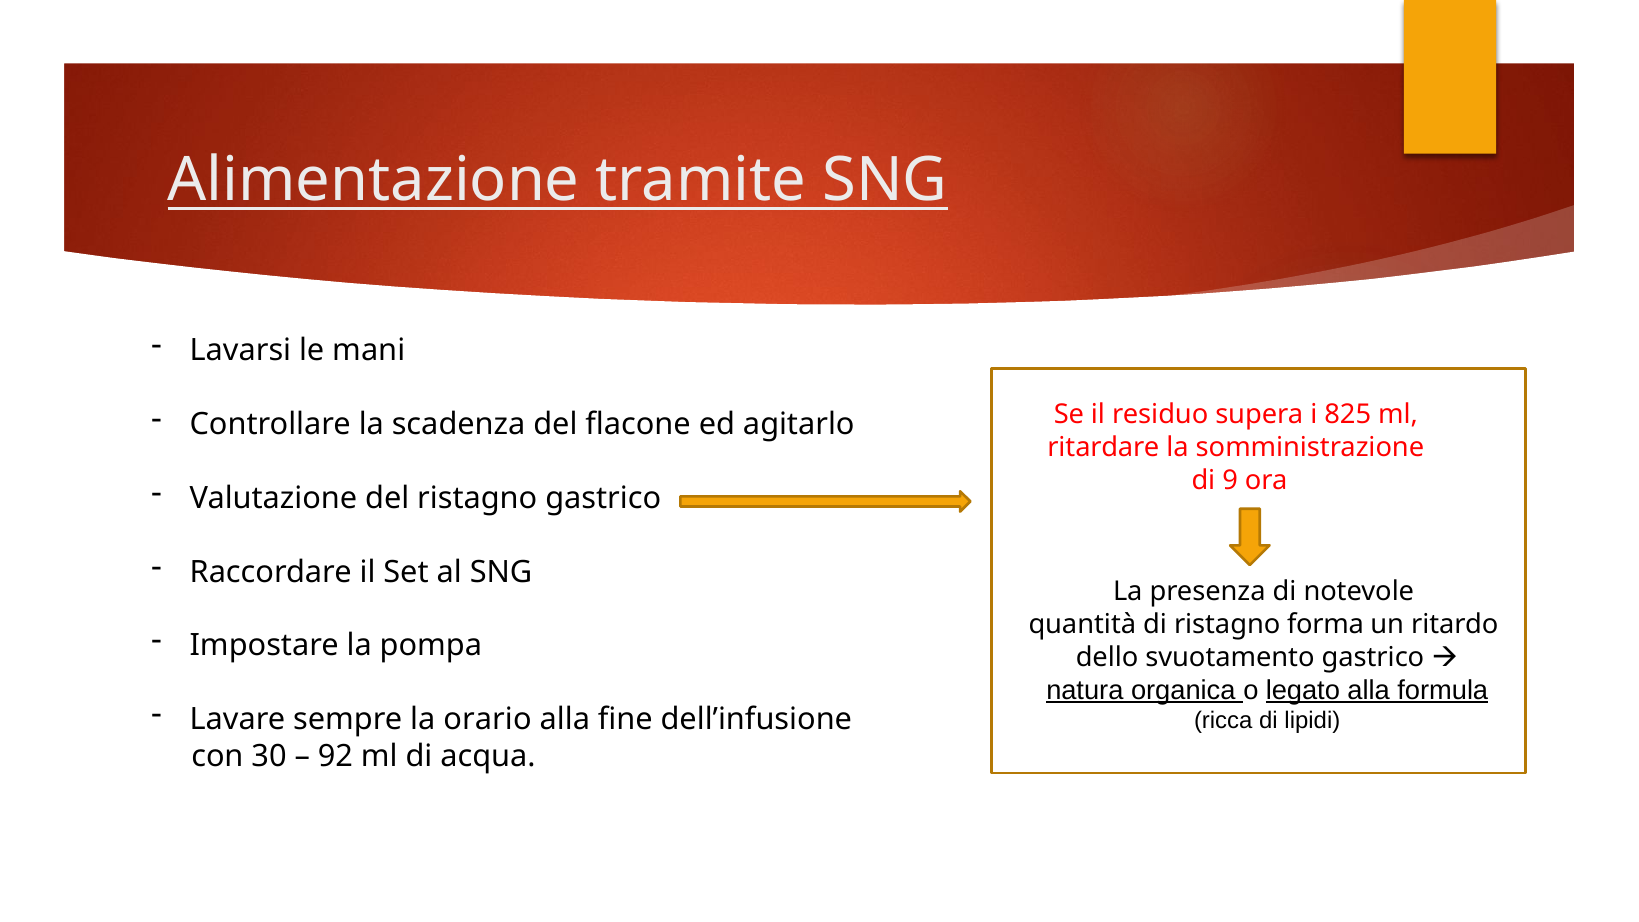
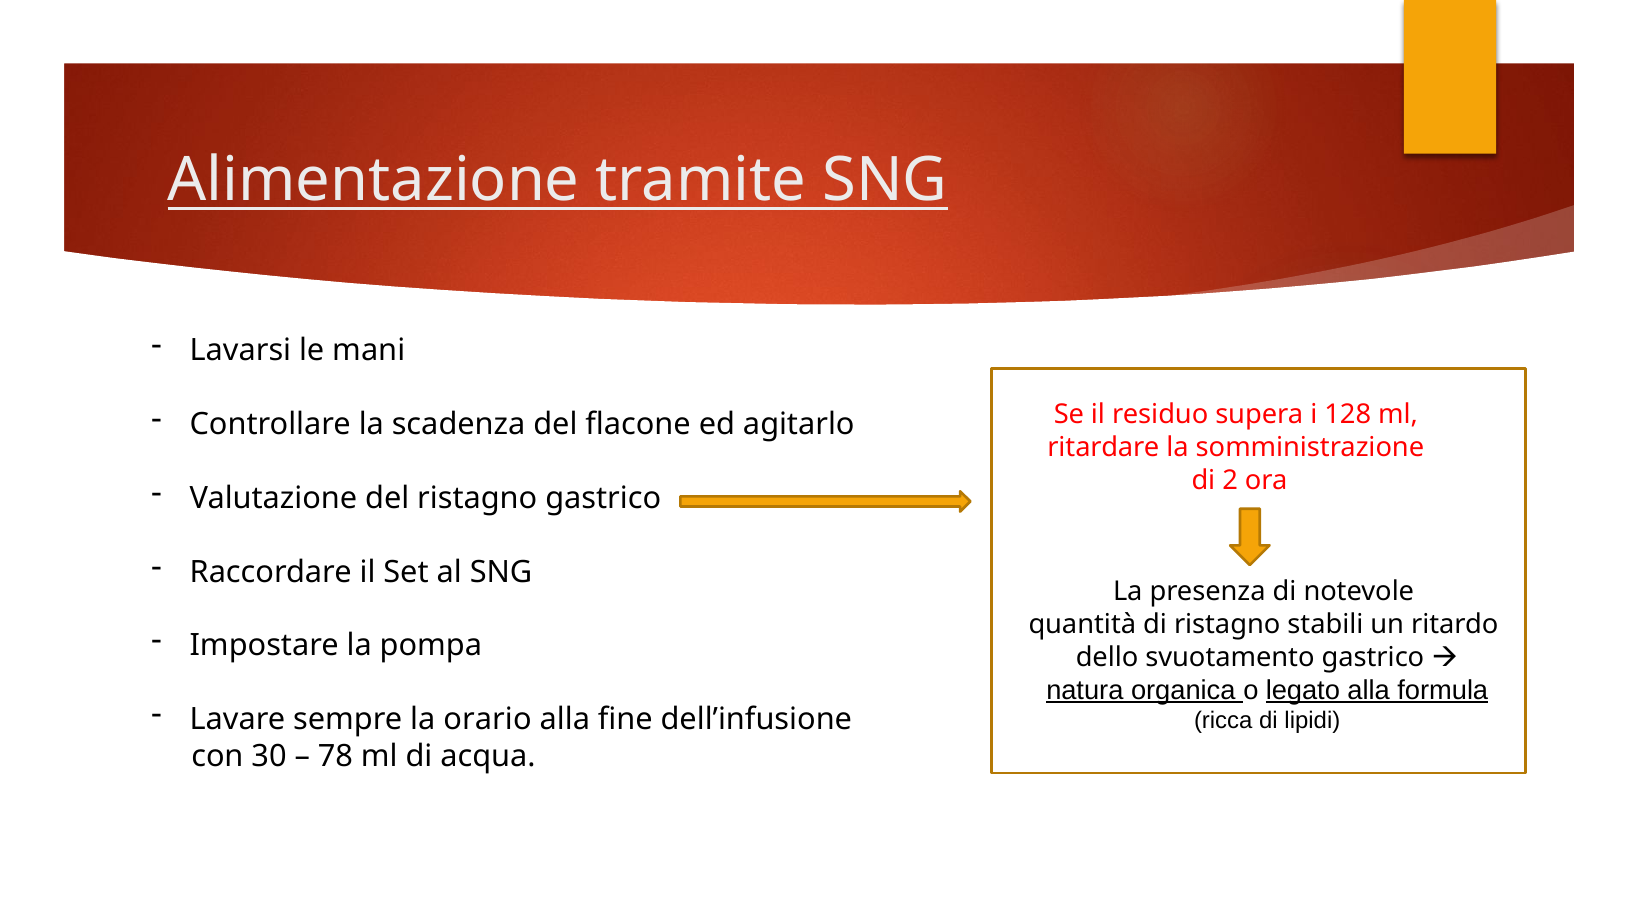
825: 825 -> 128
9: 9 -> 2
forma: forma -> stabili
92: 92 -> 78
